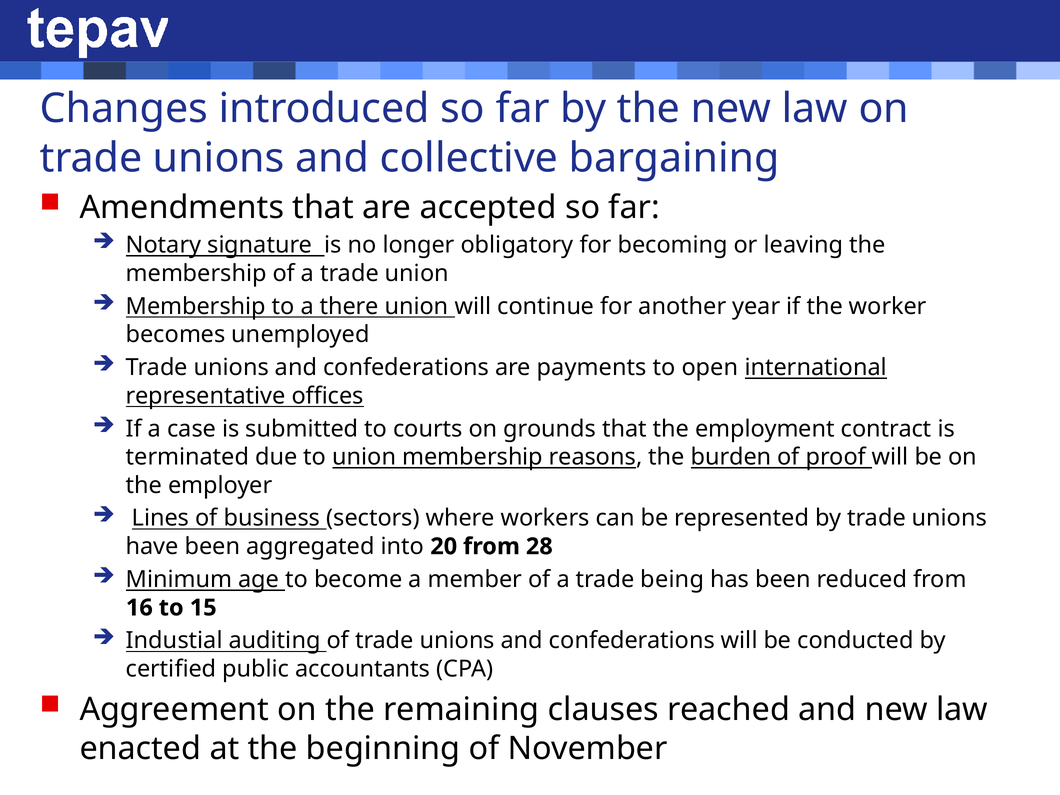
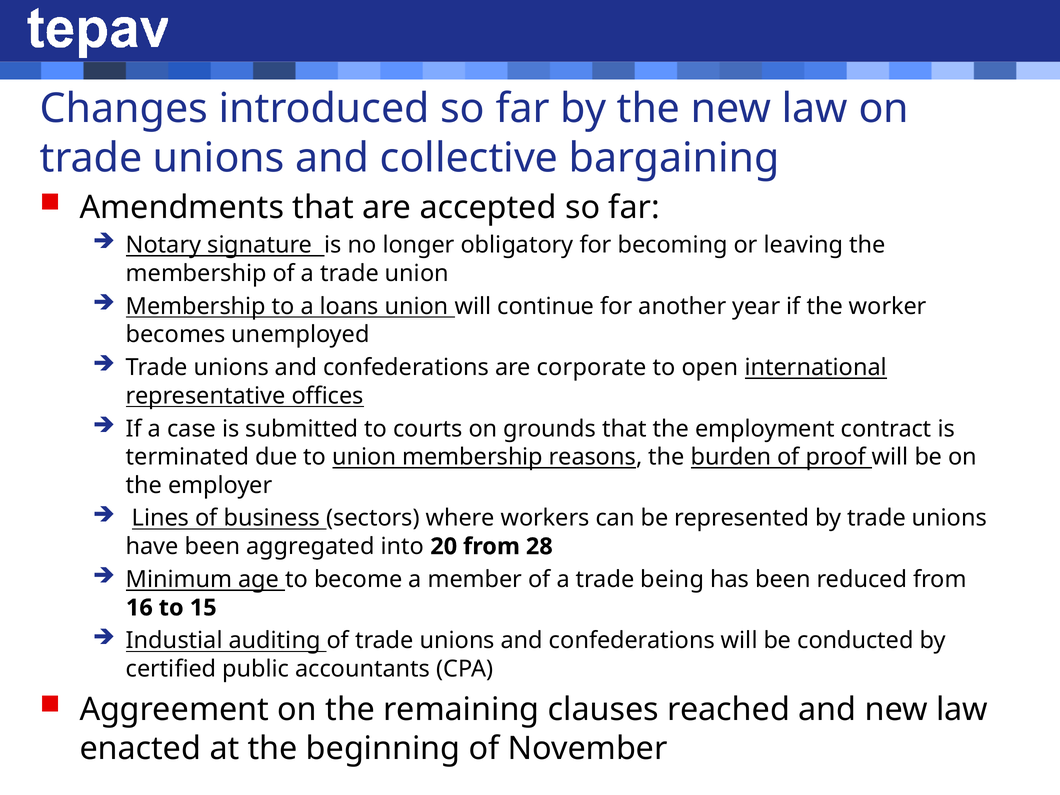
there: there -> loans
payments: payments -> corporate
